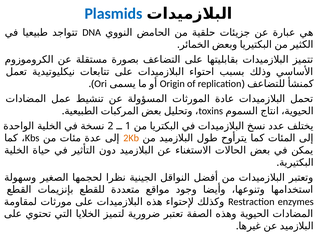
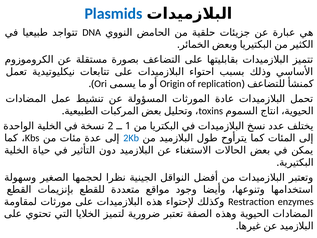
2Kb colour: orange -> blue
